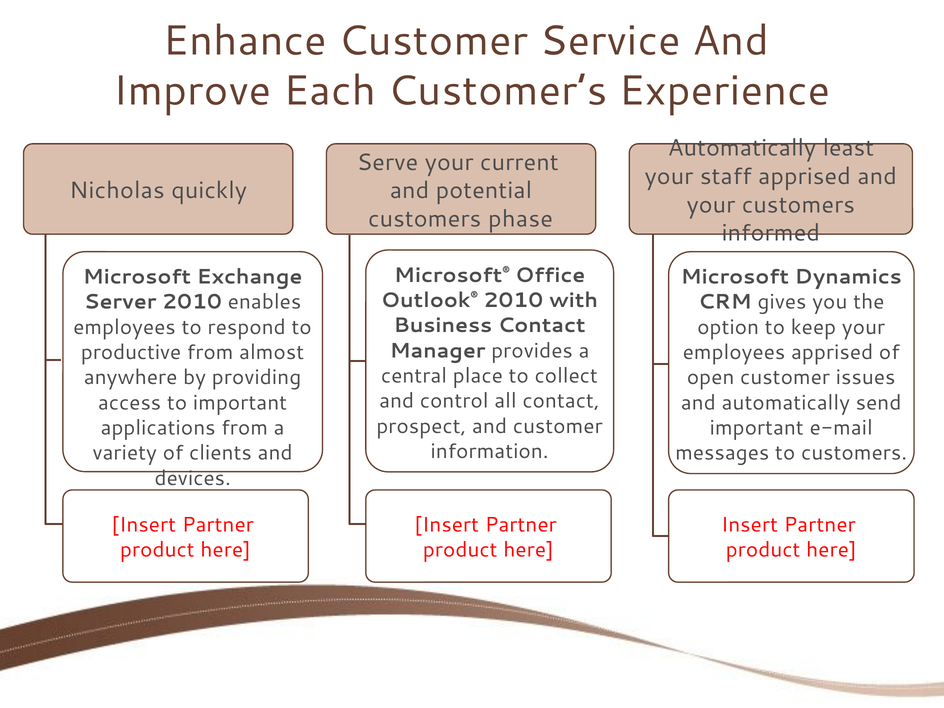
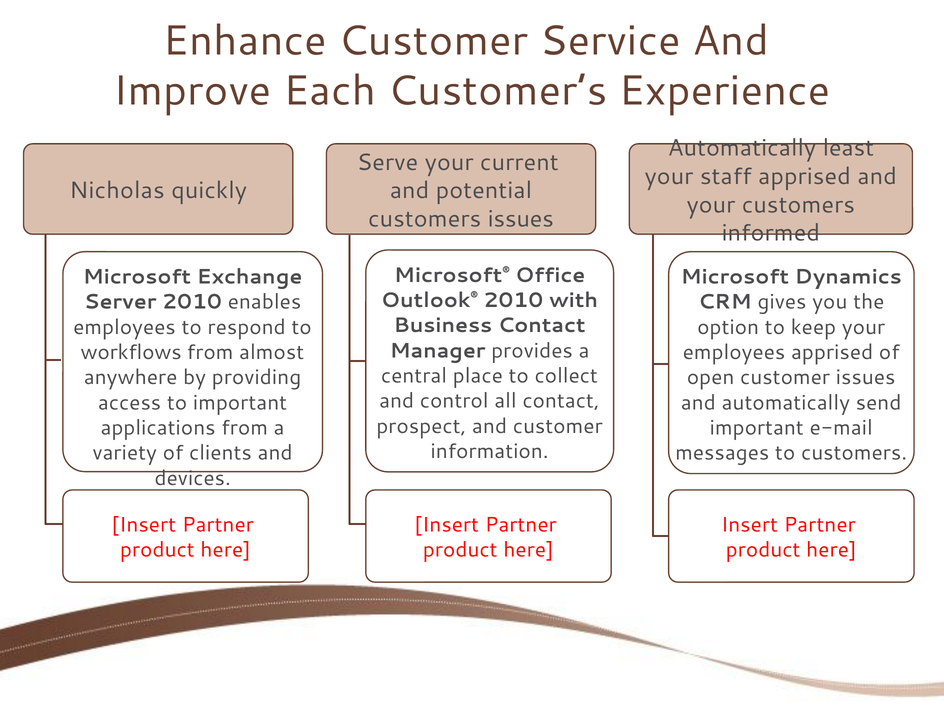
customers phase: phase -> issues
productive: productive -> workflows
